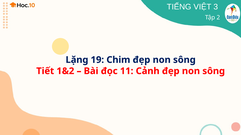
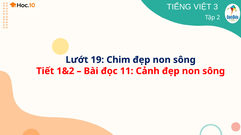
Lặng: Lặng -> Lướt
